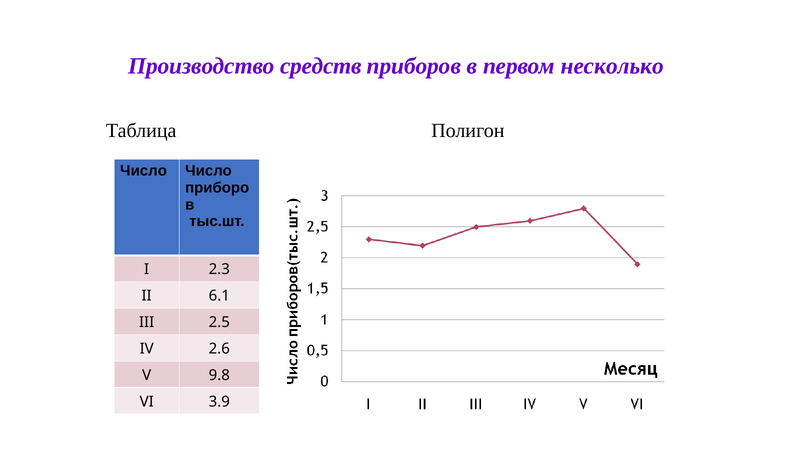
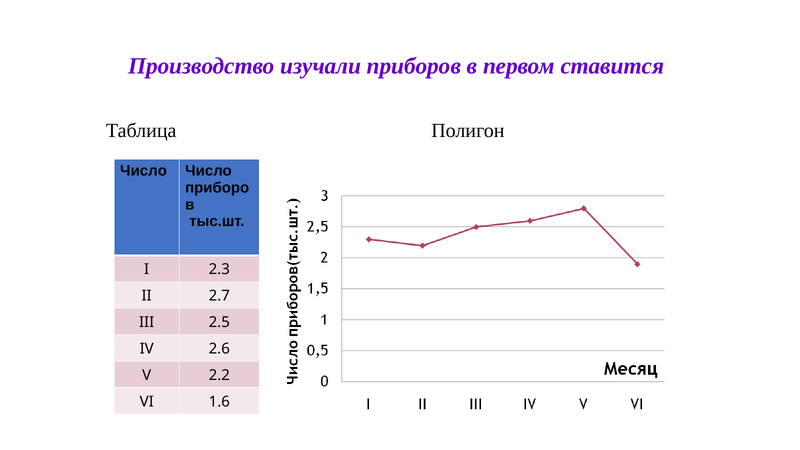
средств: средств -> изучали
несколько: несколько -> ставится
6.1: 6.1 -> 2.7
9.8: 9.8 -> 2.2
3.9: 3.9 -> 1.6
